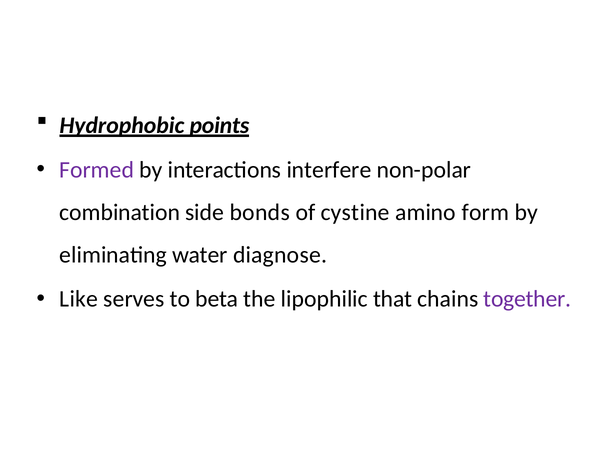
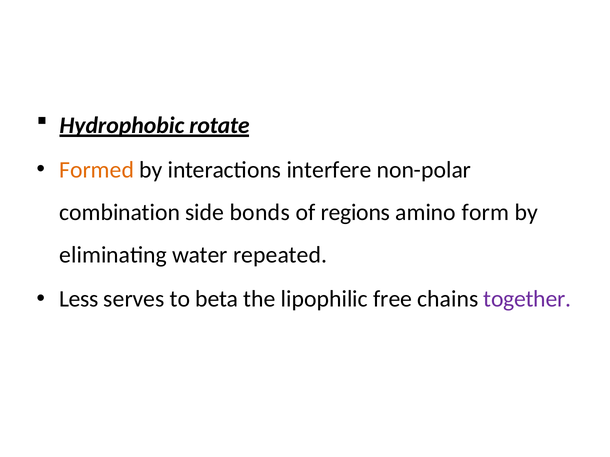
points: points -> rotate
Formed colour: purple -> orange
cystine: cystine -> regions
diagnose: diagnose -> repeated
Like: Like -> Less
that: that -> free
